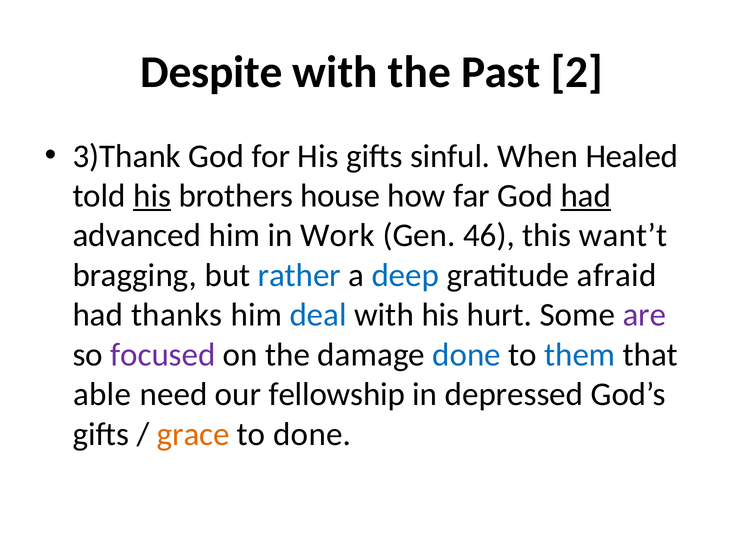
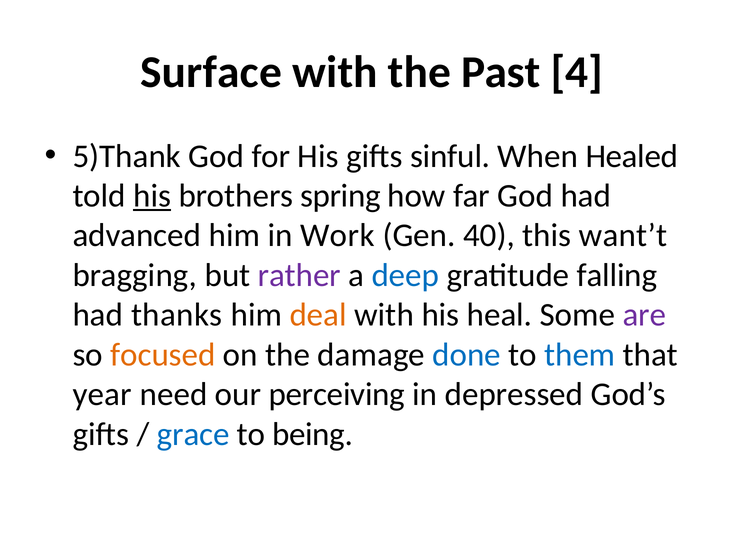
Despite: Despite -> Surface
2: 2 -> 4
3)Thank: 3)Thank -> 5)Thank
house: house -> spring
had at (586, 196) underline: present -> none
46: 46 -> 40
rather colour: blue -> purple
afraid: afraid -> falling
deal colour: blue -> orange
hurt: hurt -> heal
focused colour: purple -> orange
able: able -> year
fellowship: fellowship -> perceiving
grace colour: orange -> blue
to done: done -> being
